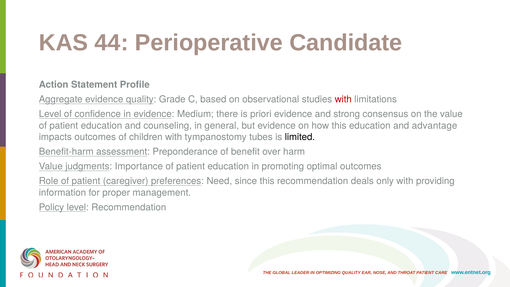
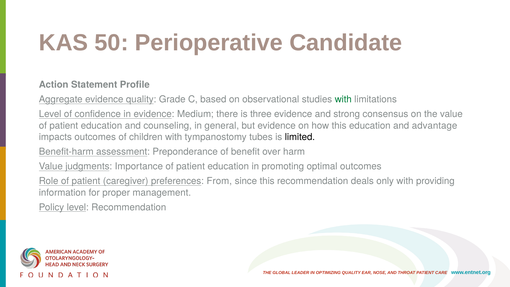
44: 44 -> 50
with at (343, 99) colour: red -> green
priori: priori -> three
Need: Need -> From
